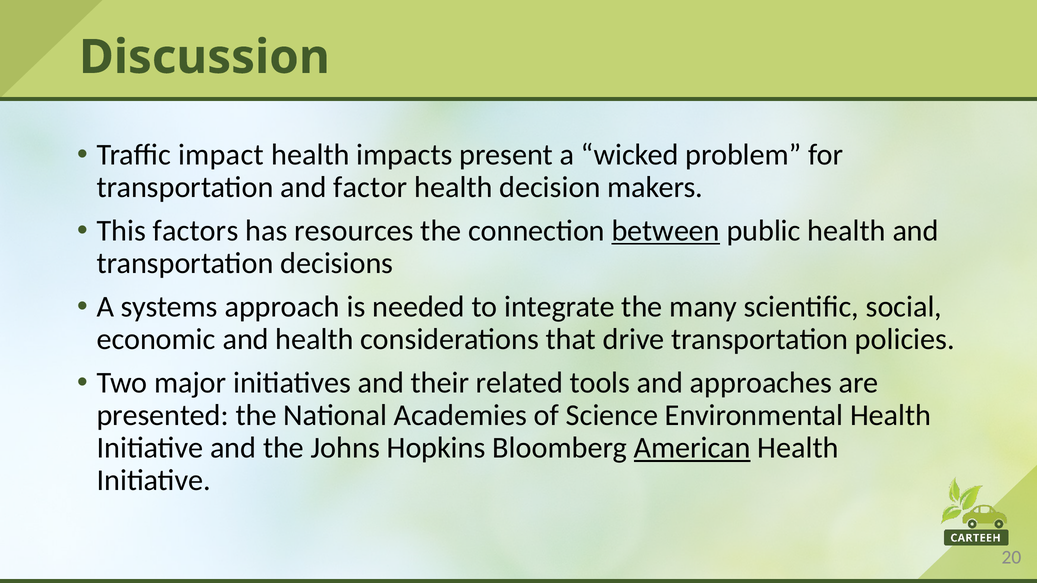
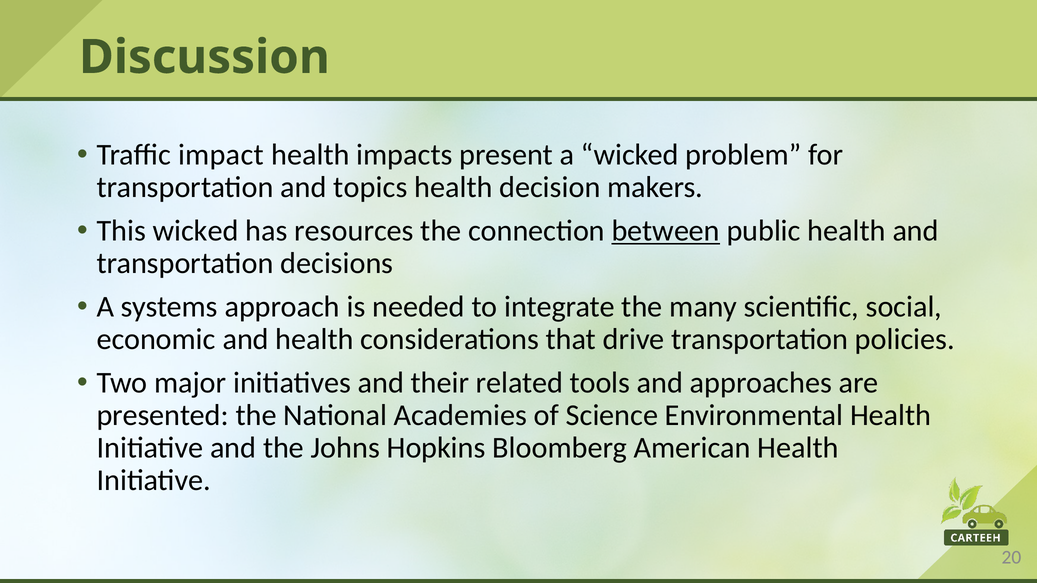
factor: factor -> topics
This factors: factors -> wicked
American underline: present -> none
